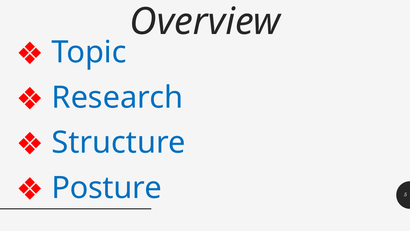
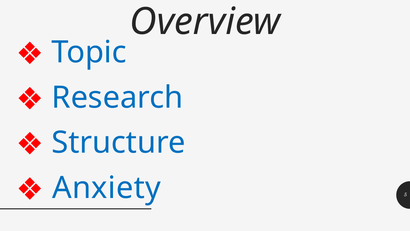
Posture: Posture -> Anxiety
